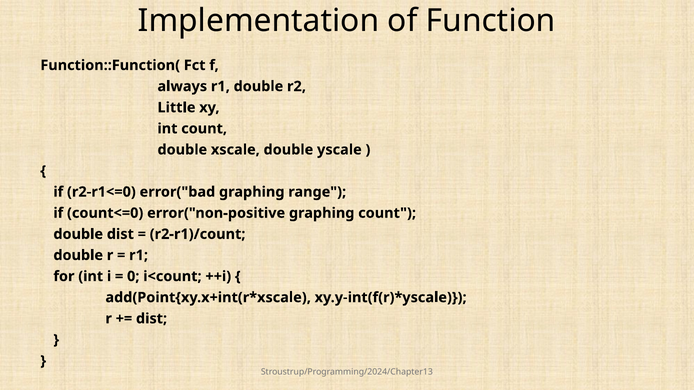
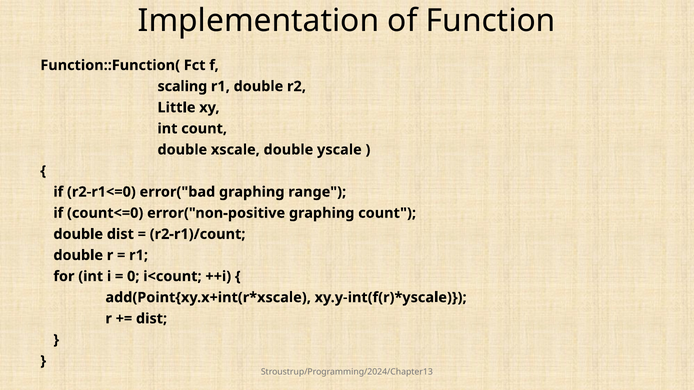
always: always -> scaling
